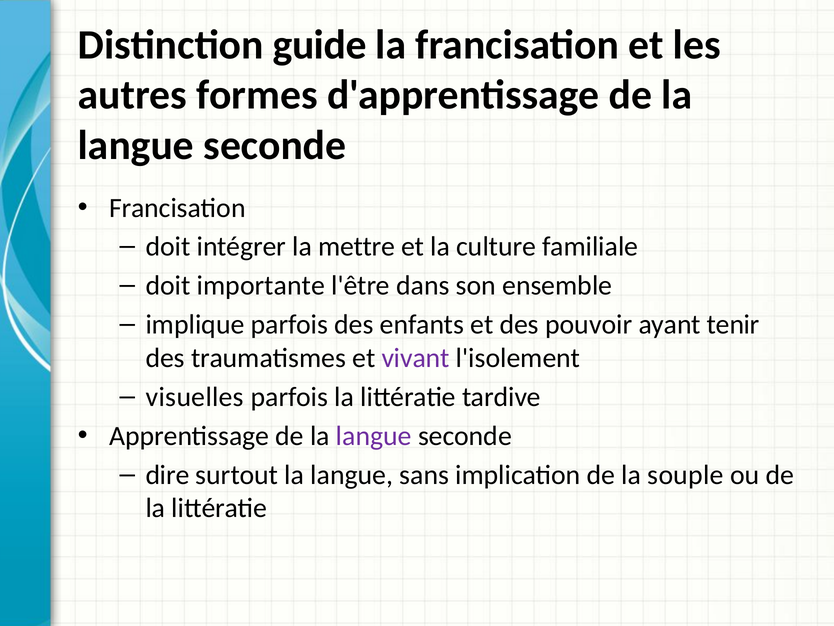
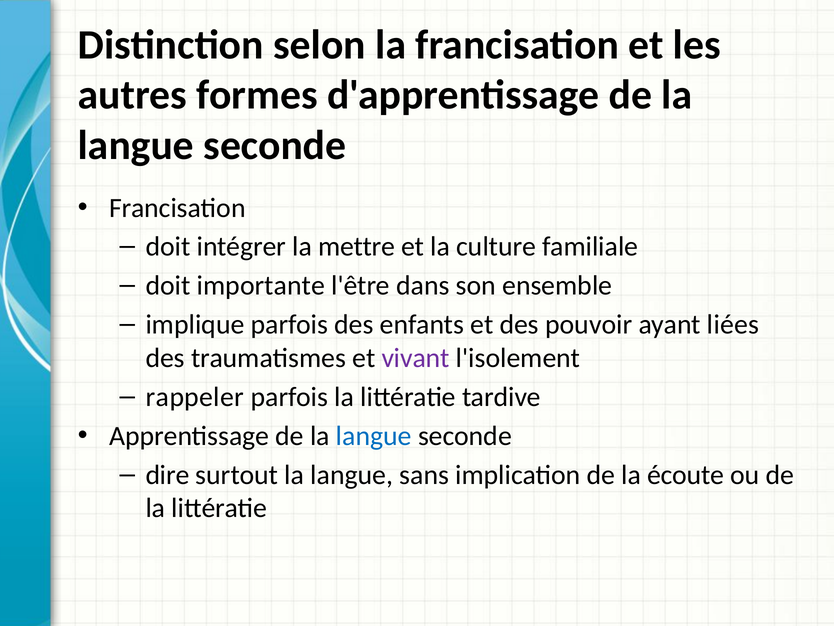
guide: guide -> selon
tenir: tenir -> liées
visuelles: visuelles -> rappeler
langue at (374, 436) colour: purple -> blue
souple: souple -> écoute
